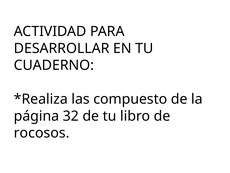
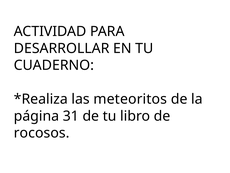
compuesto: compuesto -> meteoritos
32: 32 -> 31
